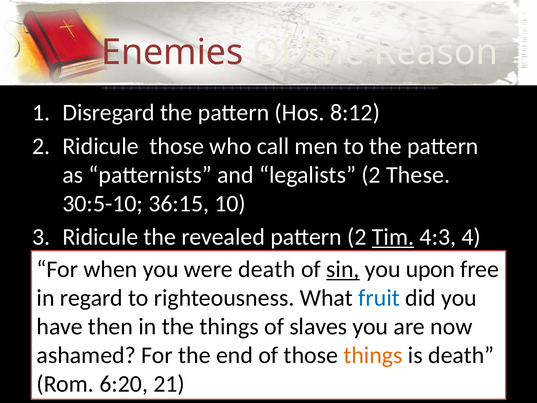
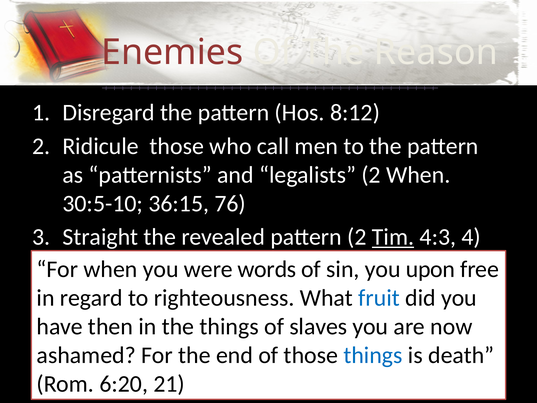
2 These: These -> When
10: 10 -> 76
Ridicule at (100, 237): Ridicule -> Straight
were death: death -> words
sin underline: present -> none
things at (373, 355) colour: orange -> blue
